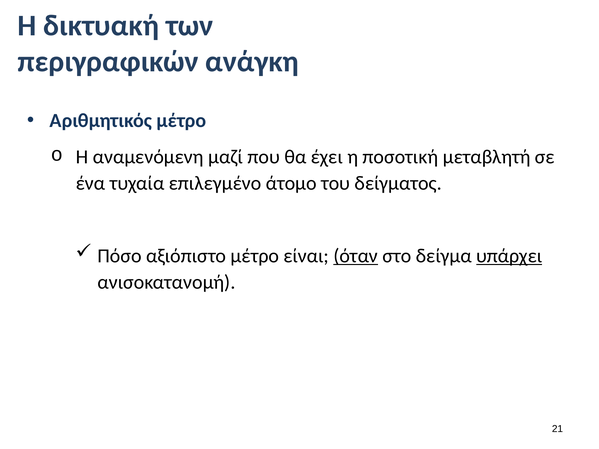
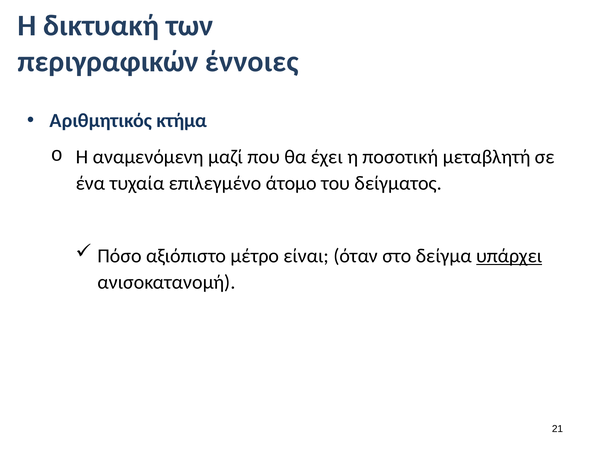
ανάγκη: ανάγκη -> έννοιες
Αριθμητικός μέτρο: μέτρο -> κτήμα
όταν underline: present -> none
